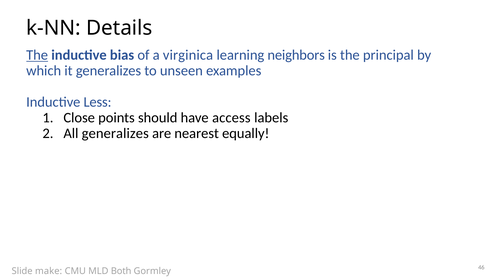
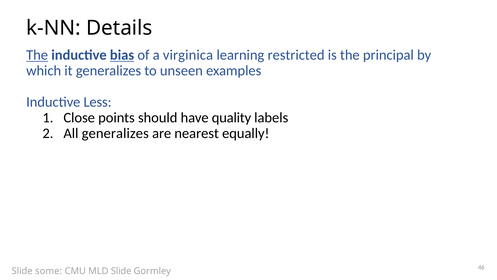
bias underline: none -> present
neighbors: neighbors -> restricted
access: access -> quality
make: make -> some
MLD Both: Both -> Slide
